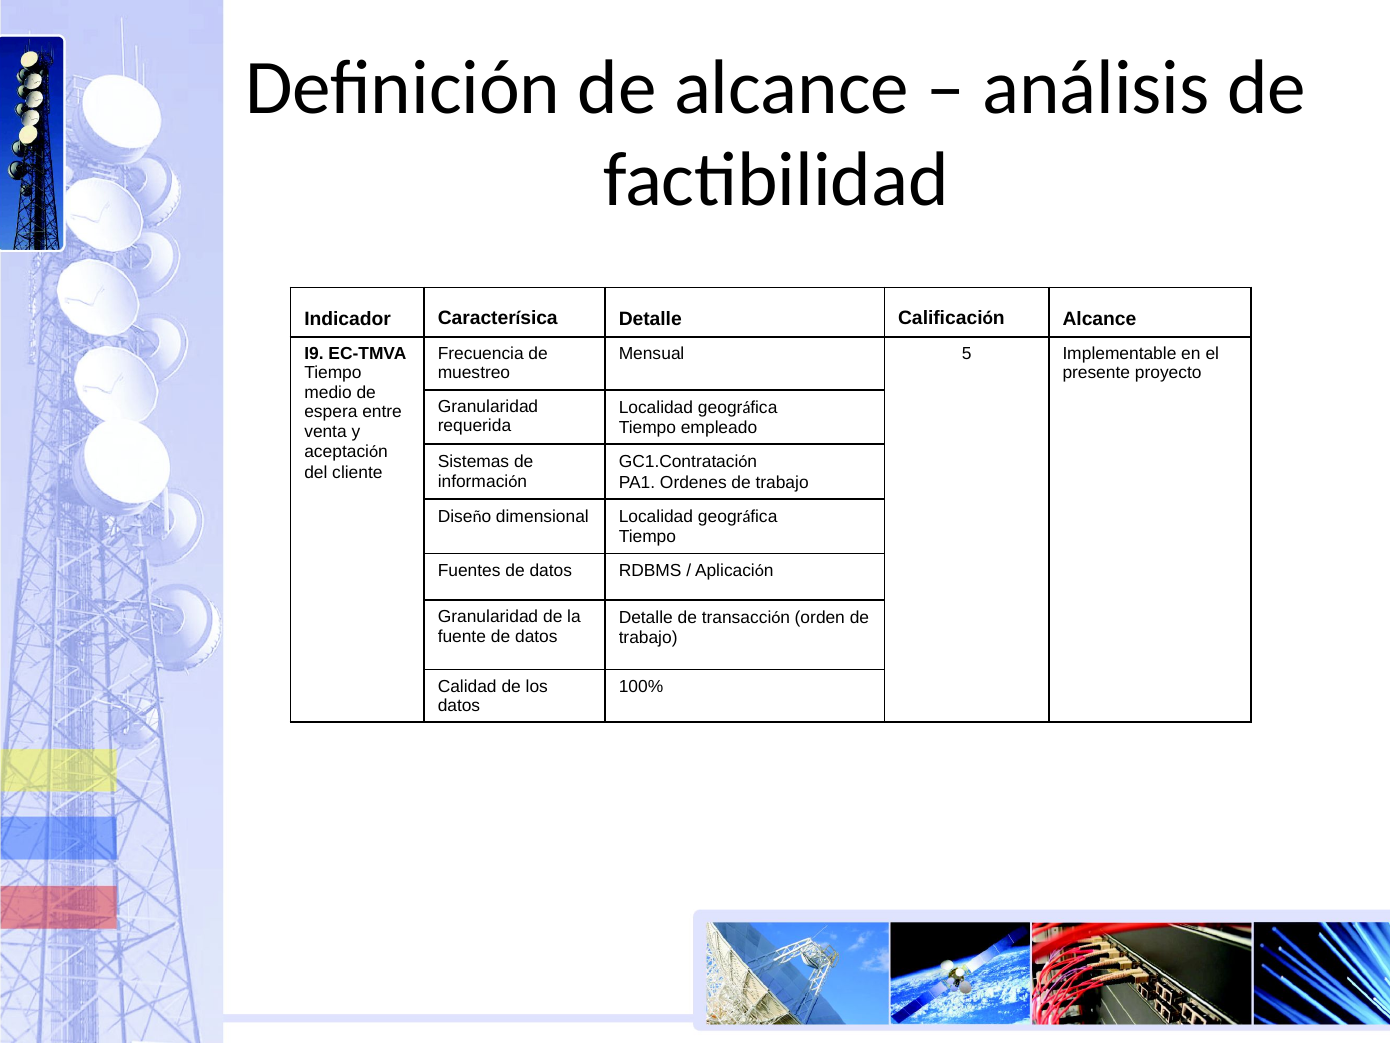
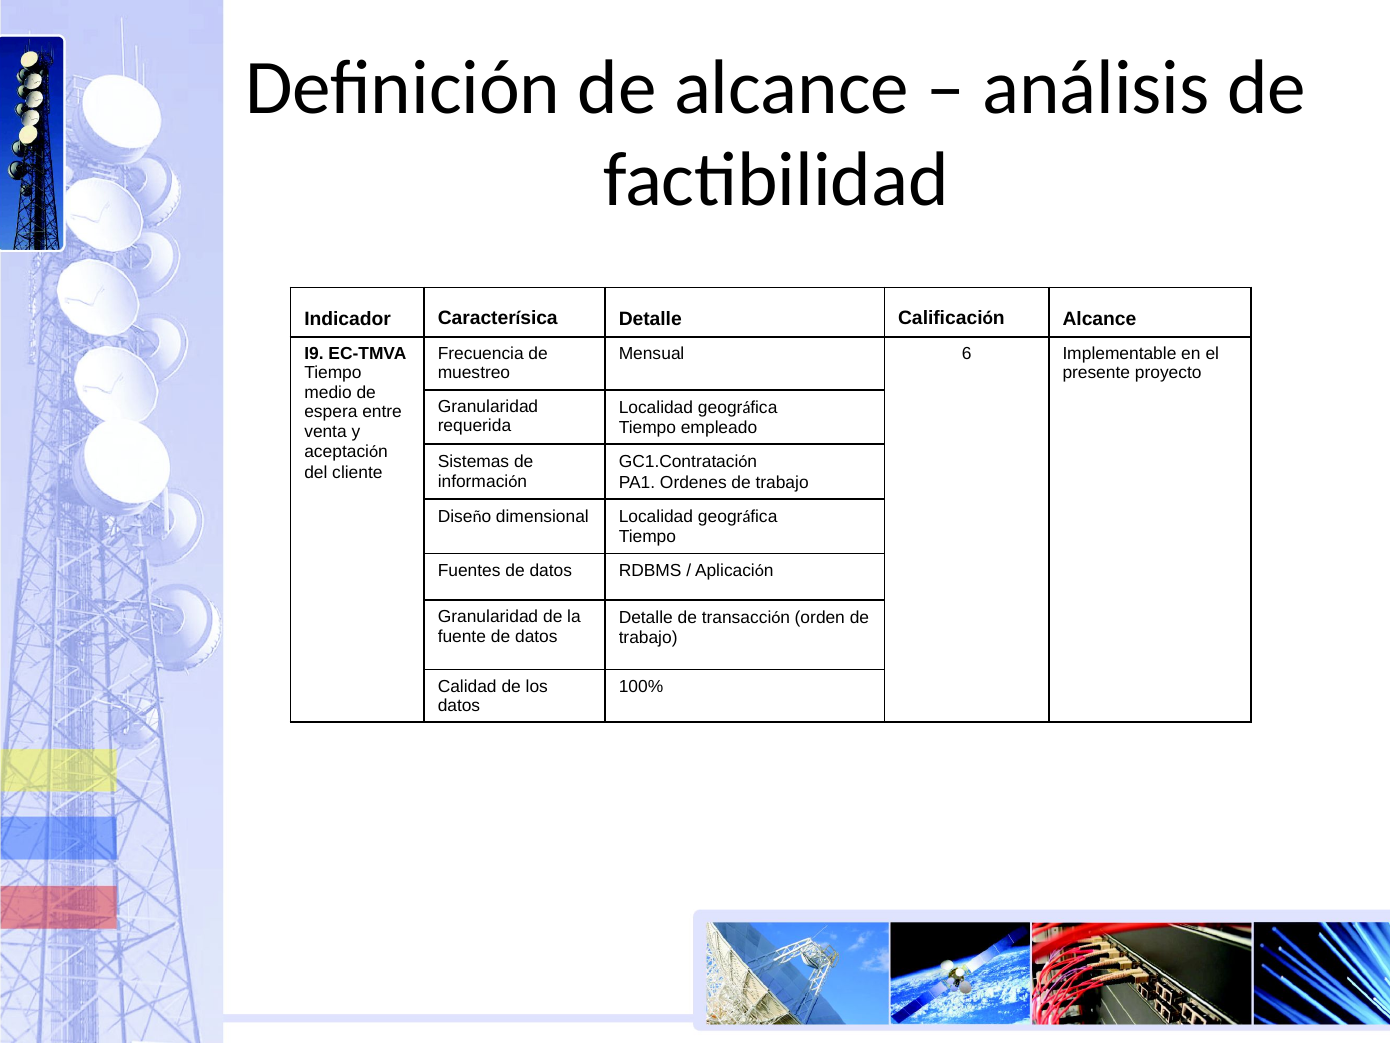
5: 5 -> 6
